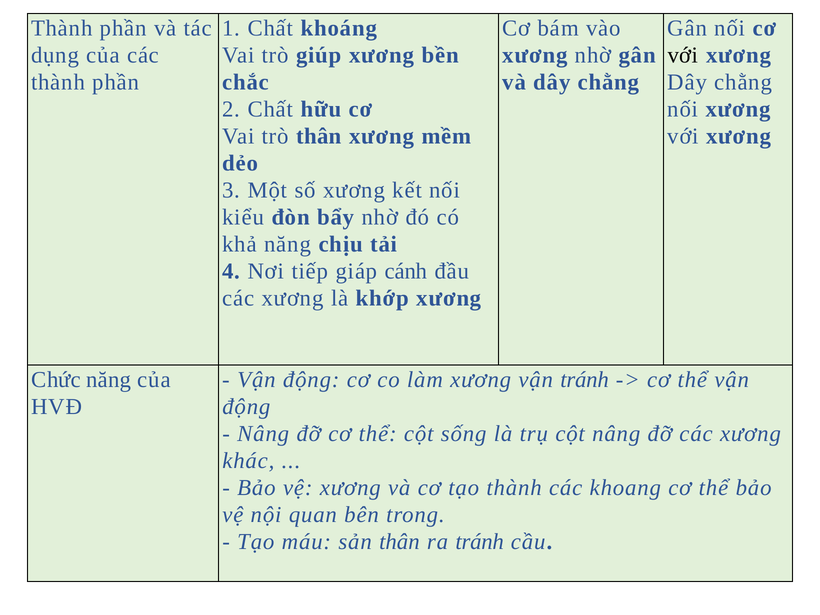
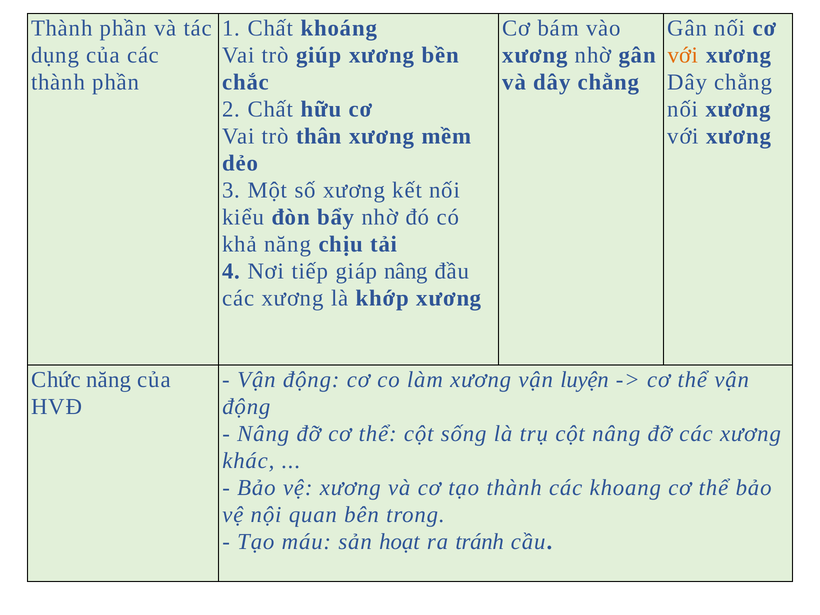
với at (683, 55) colour: black -> orange
giáp cánh: cánh -> nâng
vận tránh: tránh -> luyện
sản thân: thân -> hoạt
